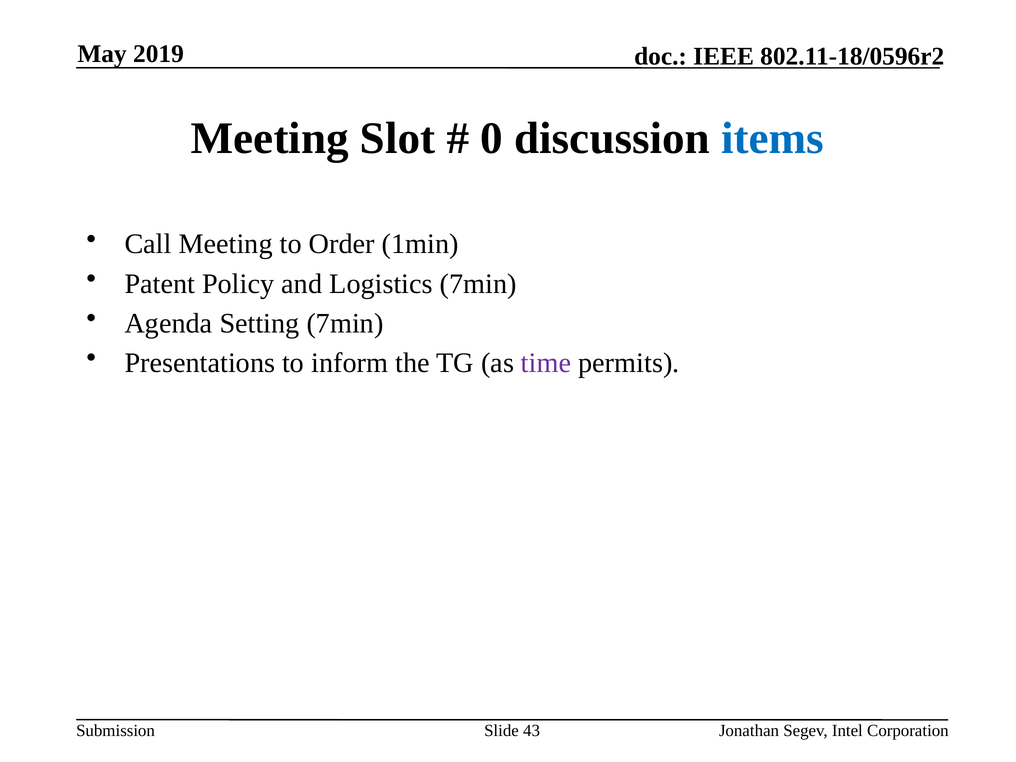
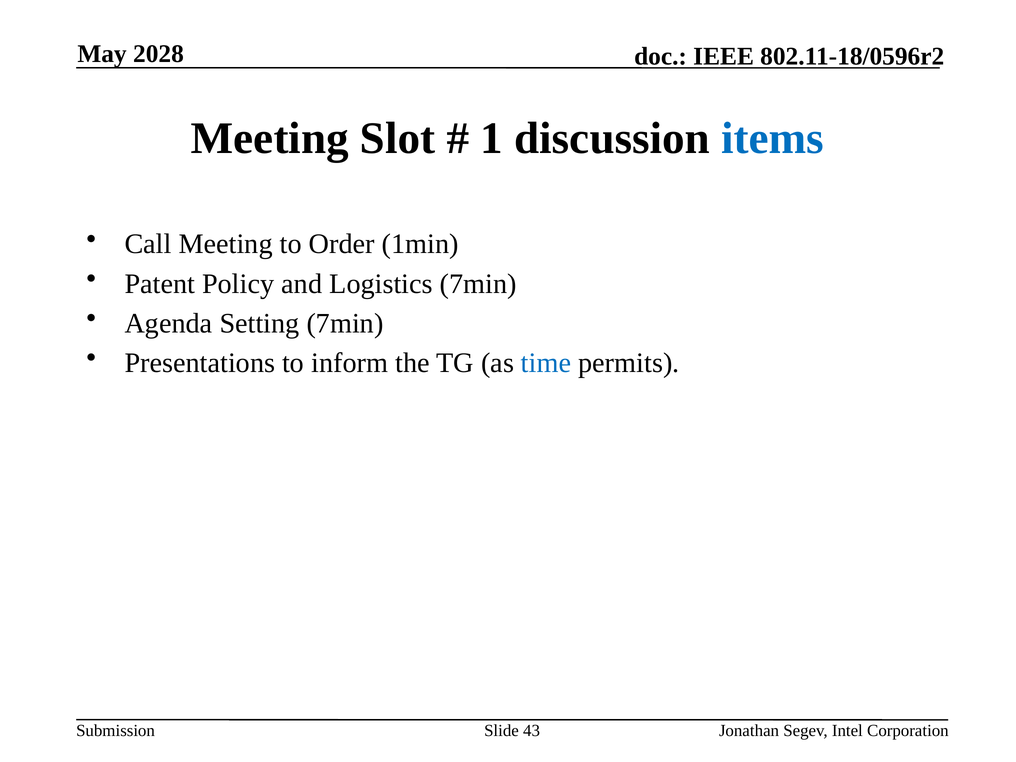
2019: 2019 -> 2028
0: 0 -> 1
time colour: purple -> blue
